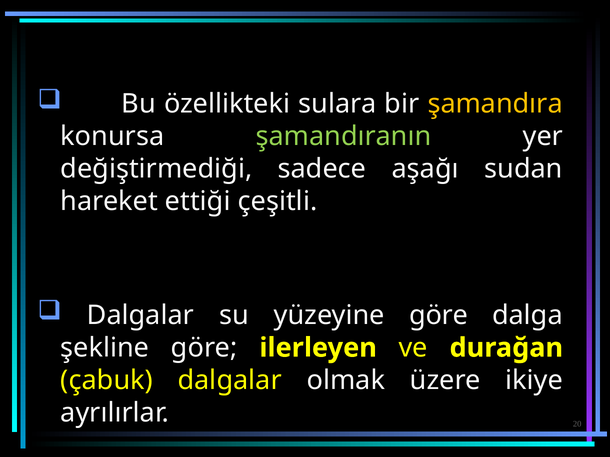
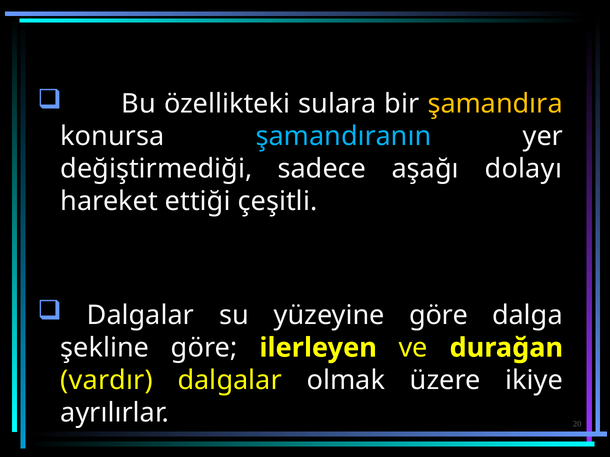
şamandıranın colour: light green -> light blue
sudan: sudan -> dolayı
çabuk: çabuk -> vardır
